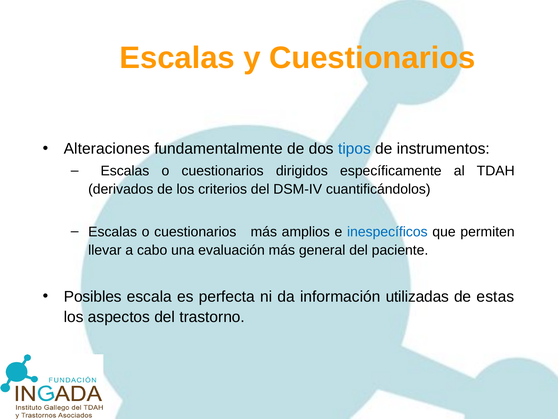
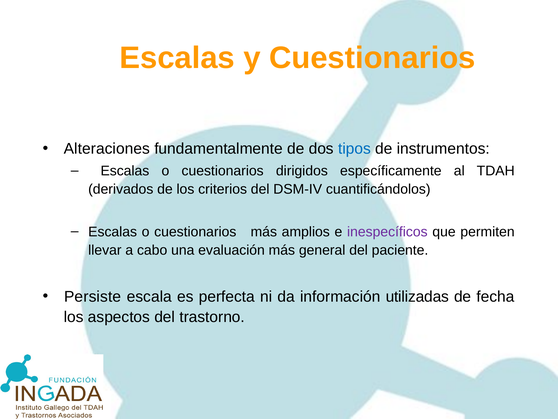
inespecíficos colour: blue -> purple
Posibles: Posibles -> Persiste
estas: estas -> fecha
